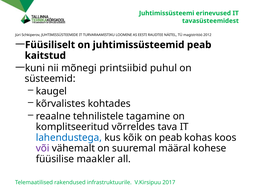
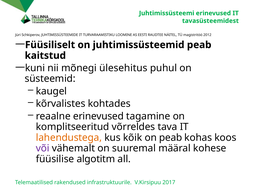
printsiibid: printsiibid -> ülesehitus
reaalne tehnilistele: tehnilistele -> erinevused
lahendustega colour: blue -> orange
maakler: maakler -> algotitm
